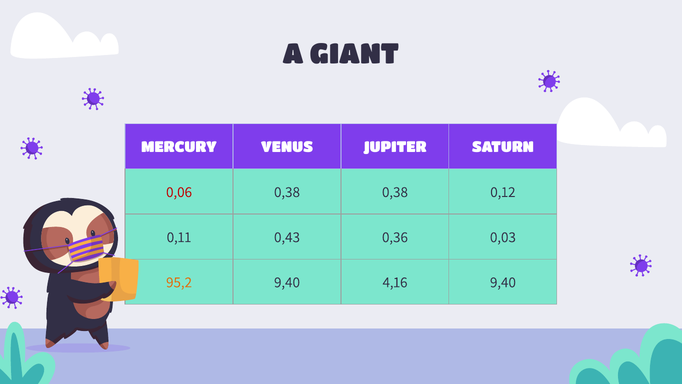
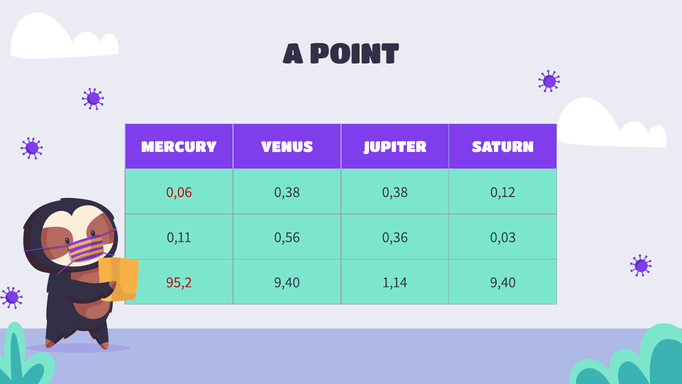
GIANT: GIANT -> POINT
0,43: 0,43 -> 0,56
95,2 colour: orange -> red
4,16: 4,16 -> 1,14
